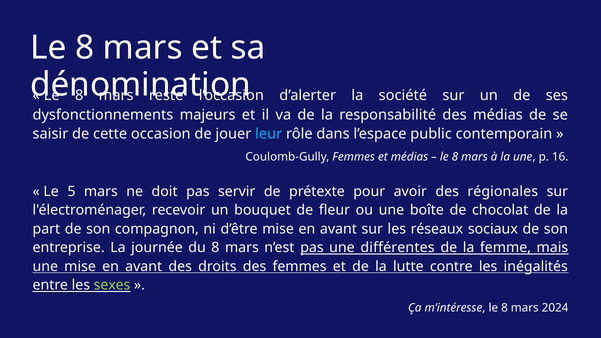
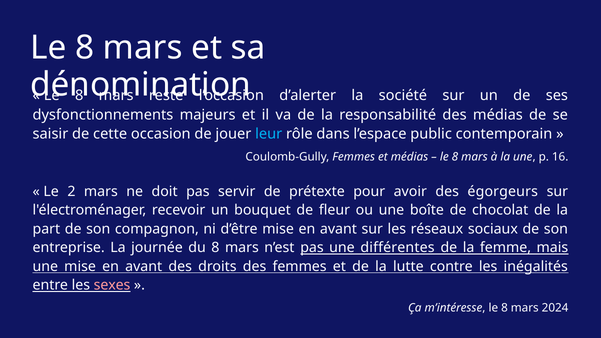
5: 5 -> 2
régionales: régionales -> égorgeurs
sexes colour: light green -> pink
